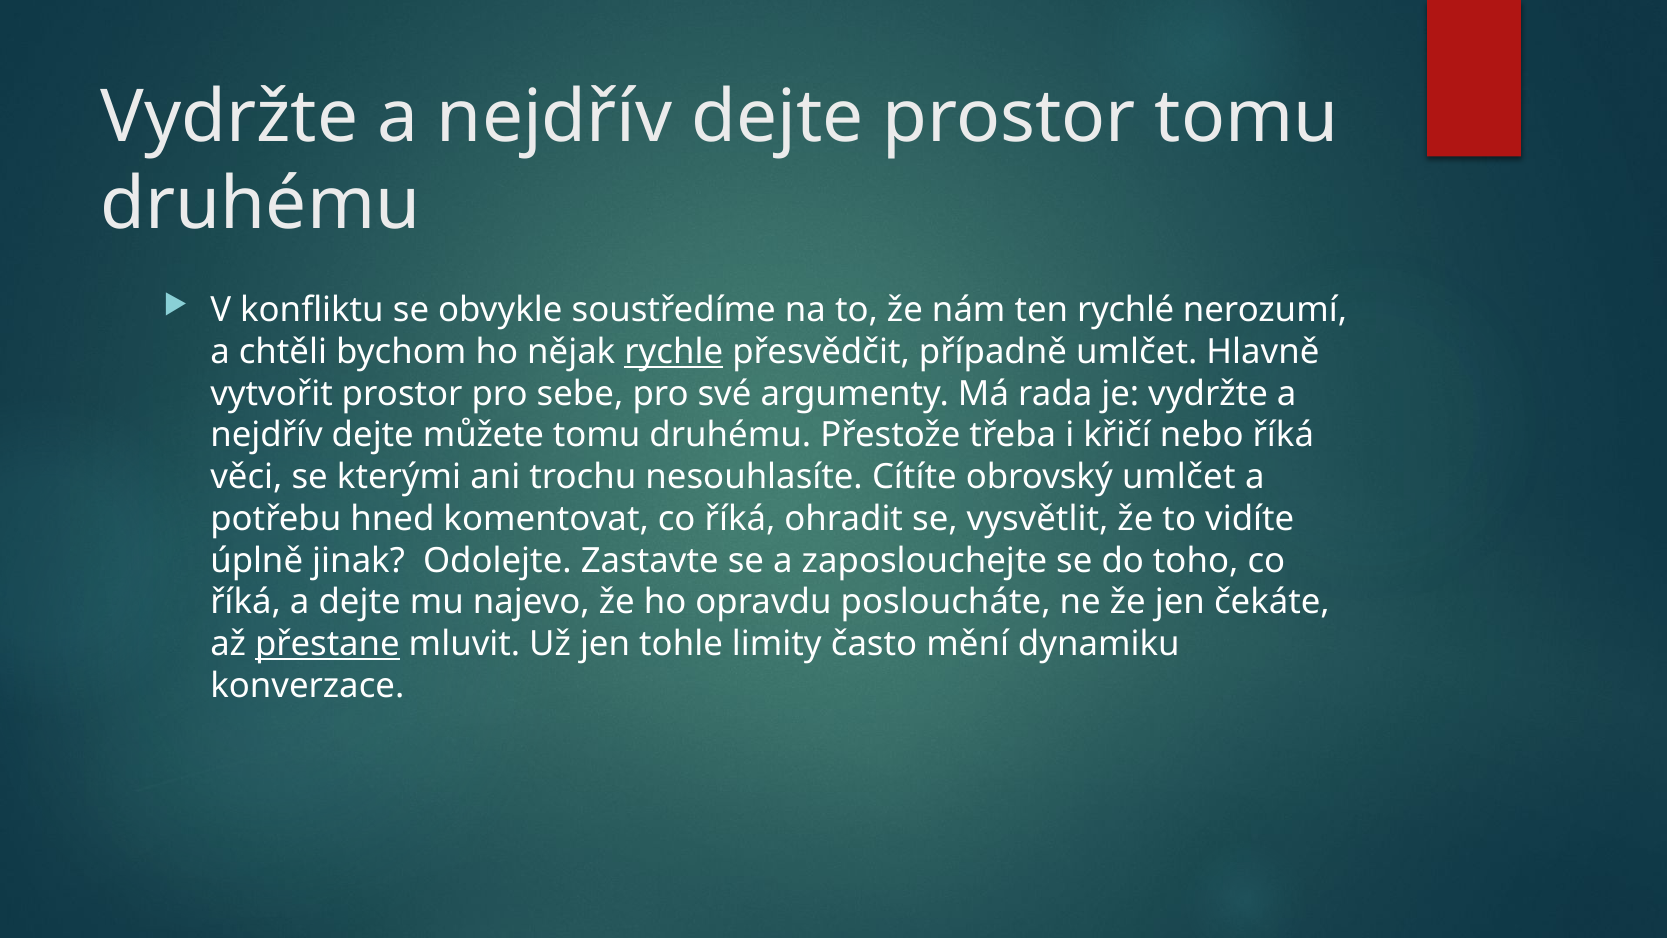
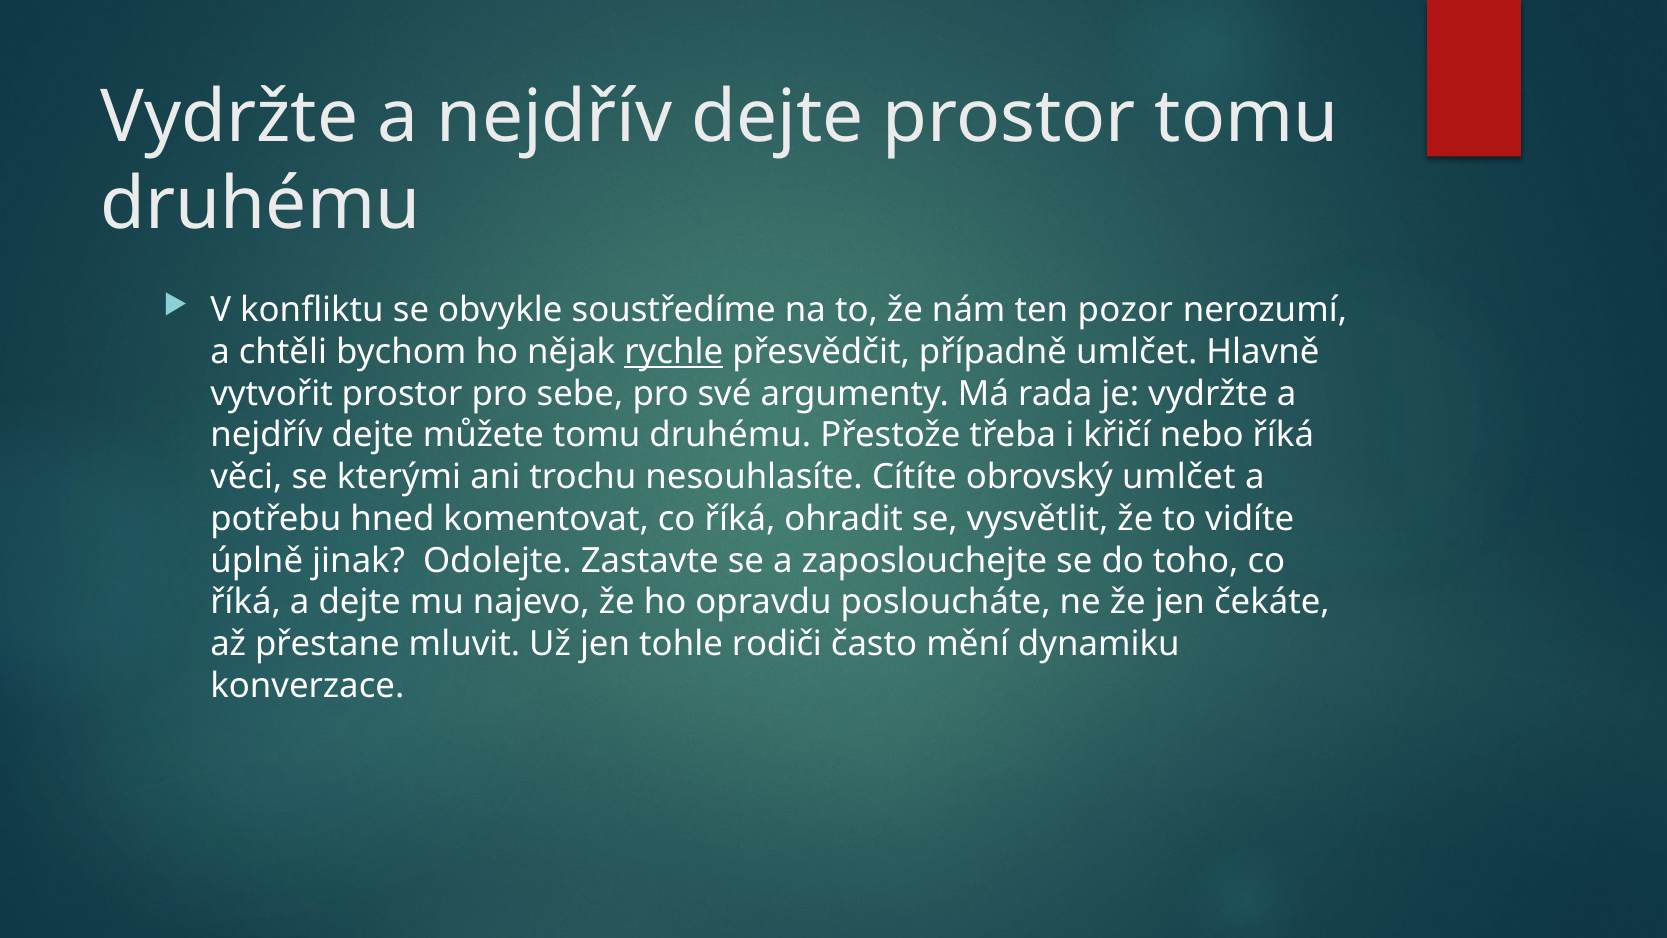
rychlé: rychlé -> pozor
přestane underline: present -> none
limity: limity -> rodiči
